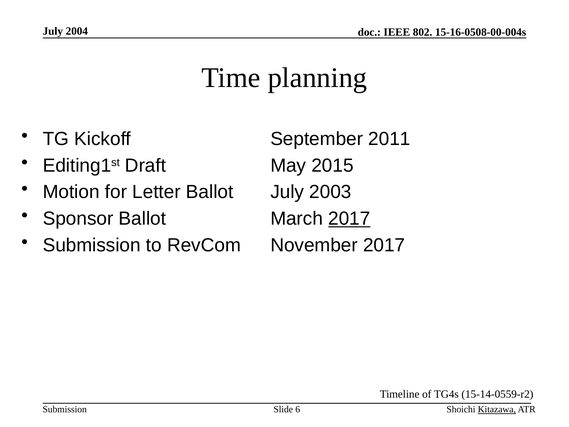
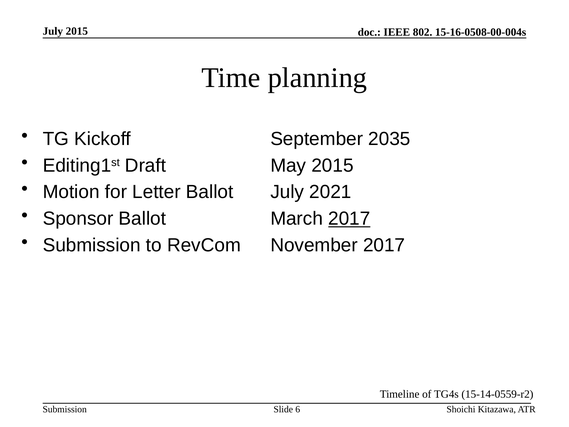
July 2004: 2004 -> 2015
2011: 2011 -> 2035
2003: 2003 -> 2021
Kitazawa underline: present -> none
